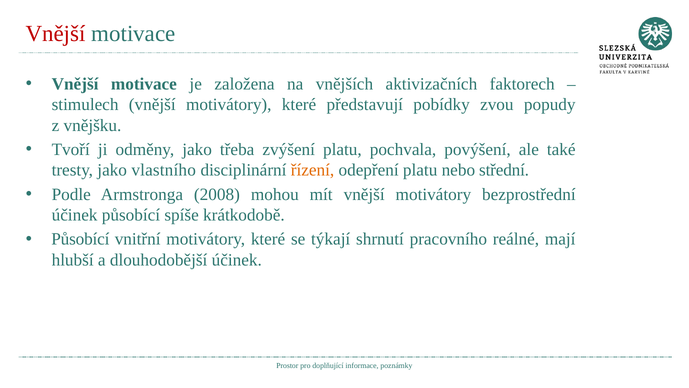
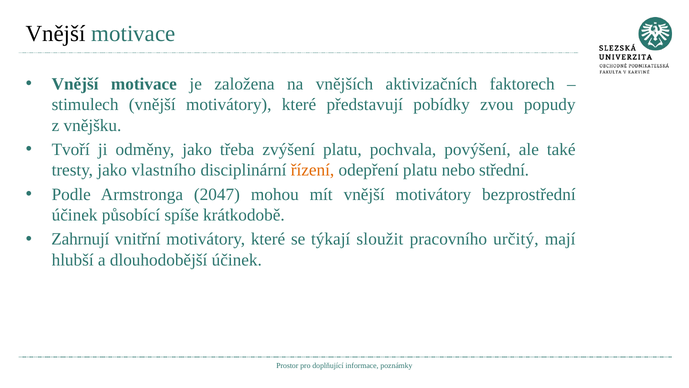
Vnější at (56, 34) colour: red -> black
2008: 2008 -> 2047
Působící at (80, 239): Působící -> Zahrnují
shrnutí: shrnutí -> sloužit
reálné: reálné -> určitý
